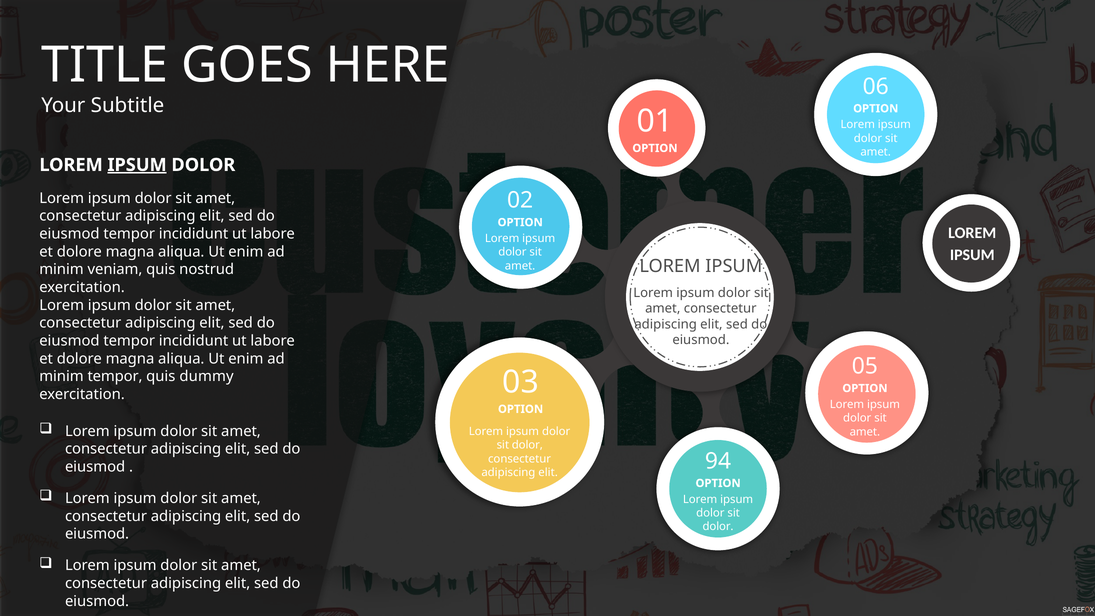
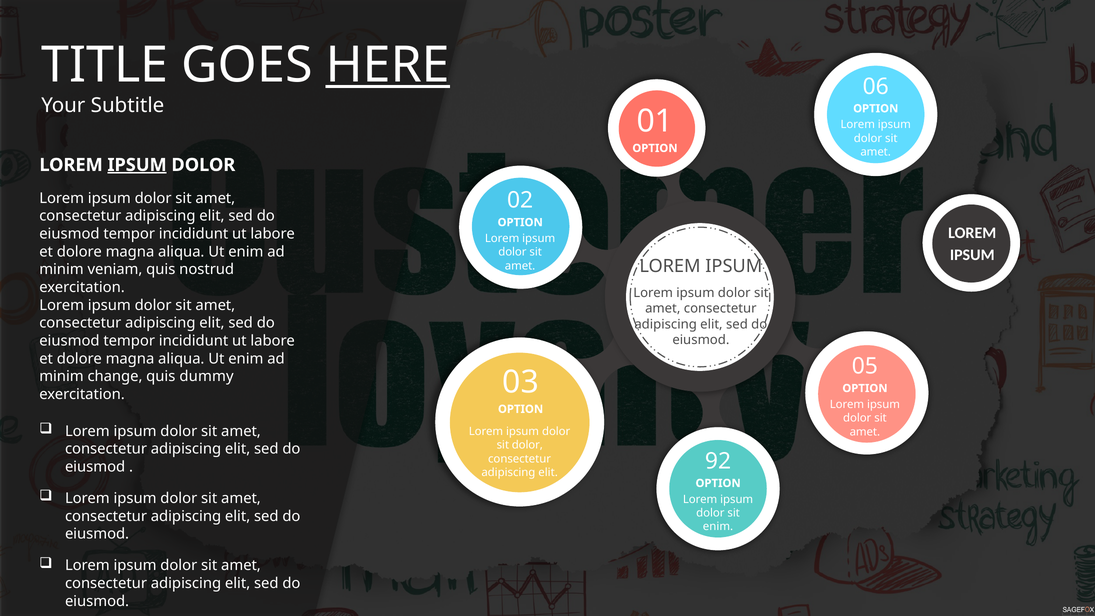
HERE underline: none -> present
minim tempor: tempor -> change
94: 94 -> 92
dolor at (718, 527): dolor -> enim
